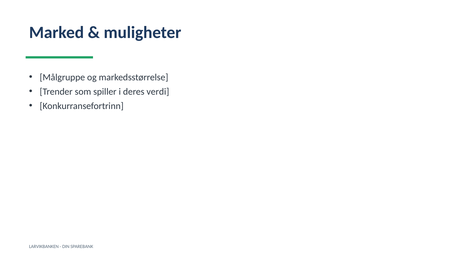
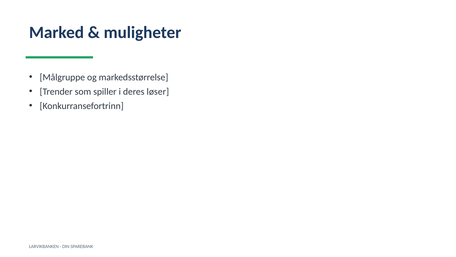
verdi: verdi -> løser
